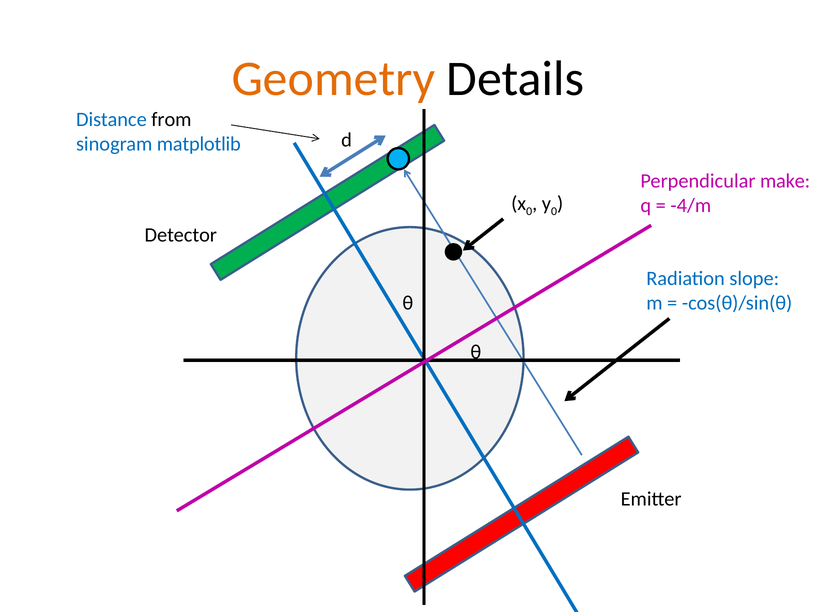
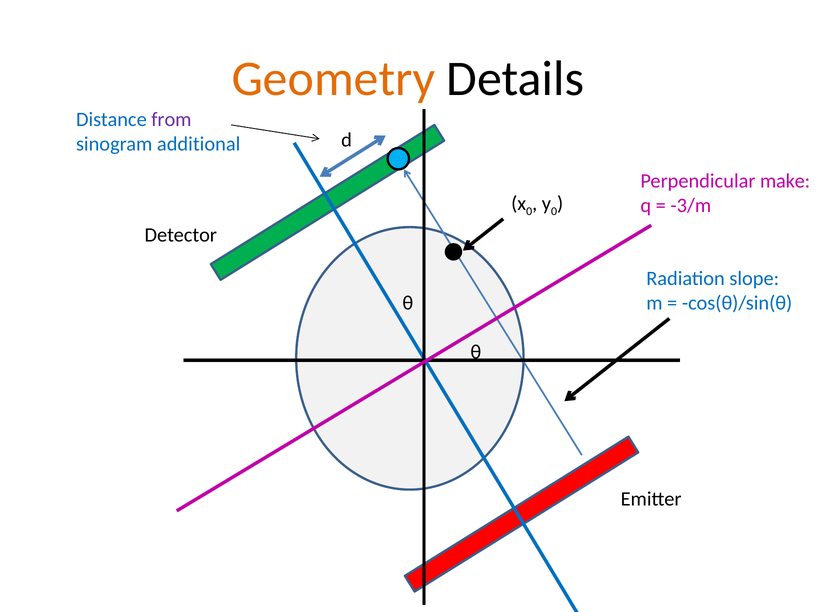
from colour: black -> purple
matplotlib: matplotlib -> additional
-4/m: -4/m -> -3/m
